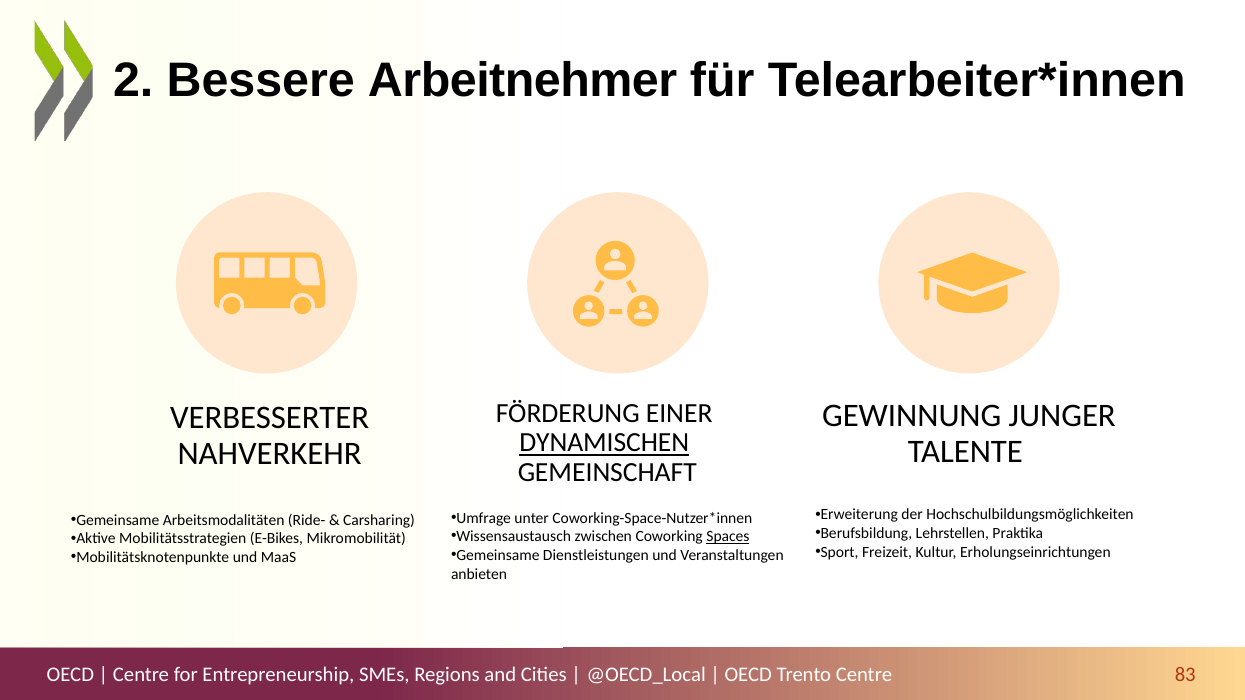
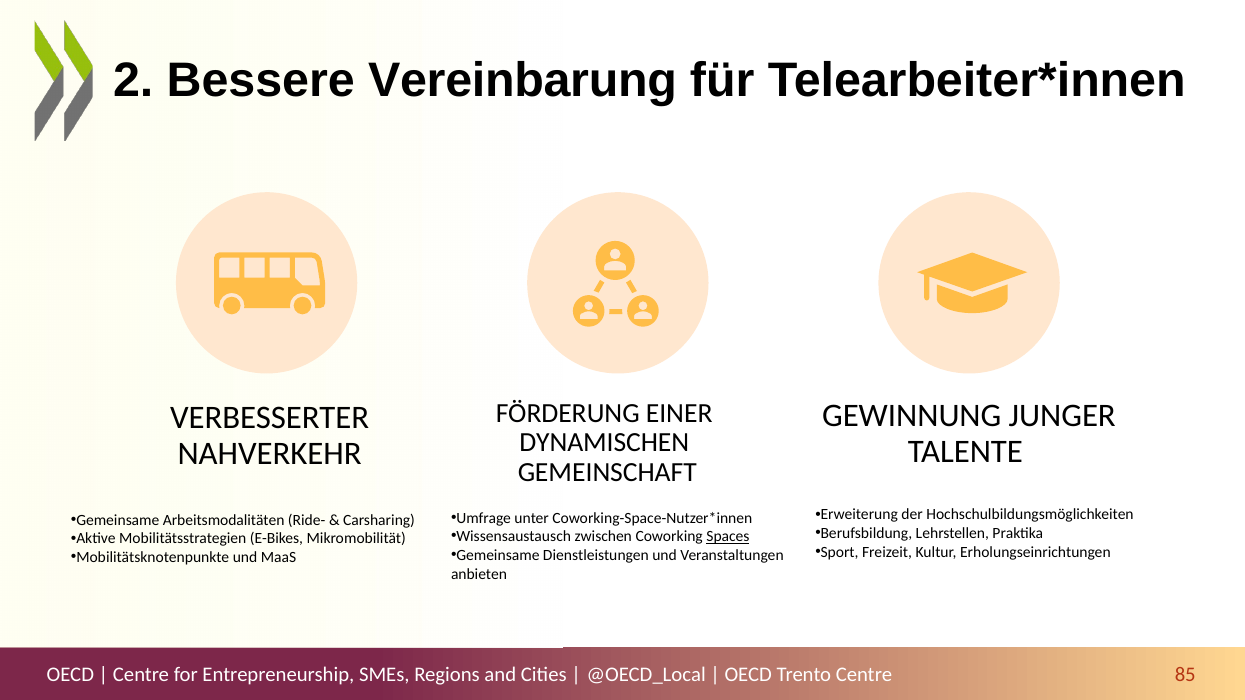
Arbeitnehmer: Arbeitnehmer -> Vereinbarung
DYNAMISCHEN underline: present -> none
83: 83 -> 85
